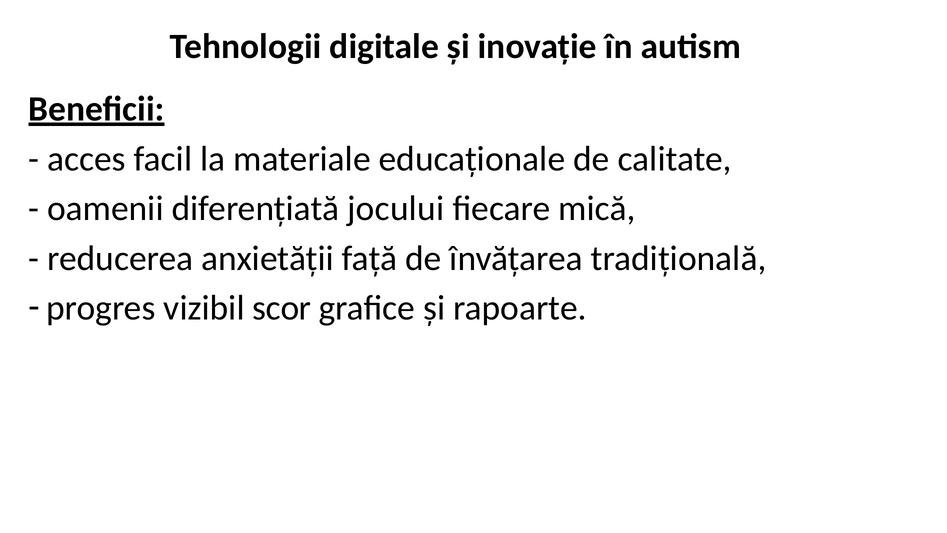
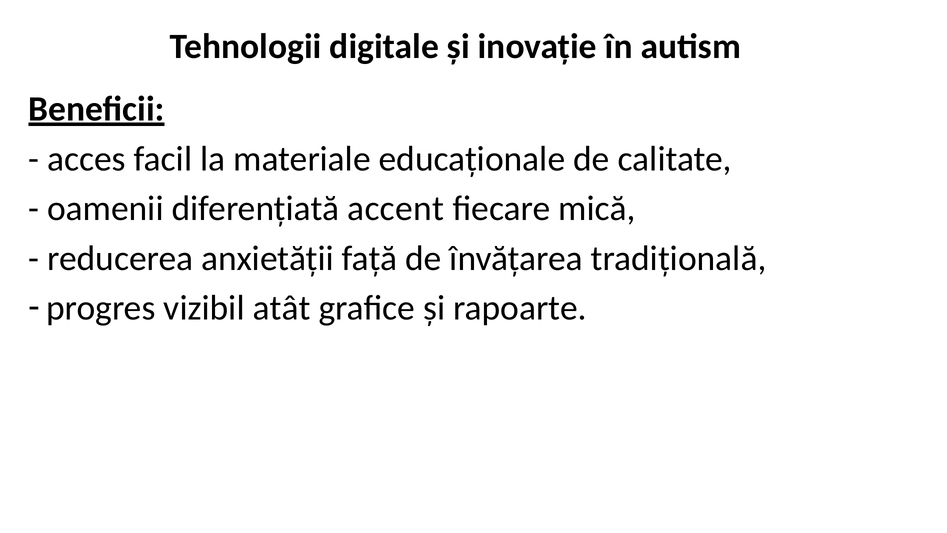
jocului: jocului -> accent
scor: scor -> atât
